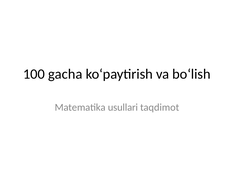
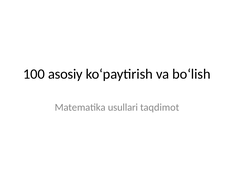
gacha: gacha -> asosiy
